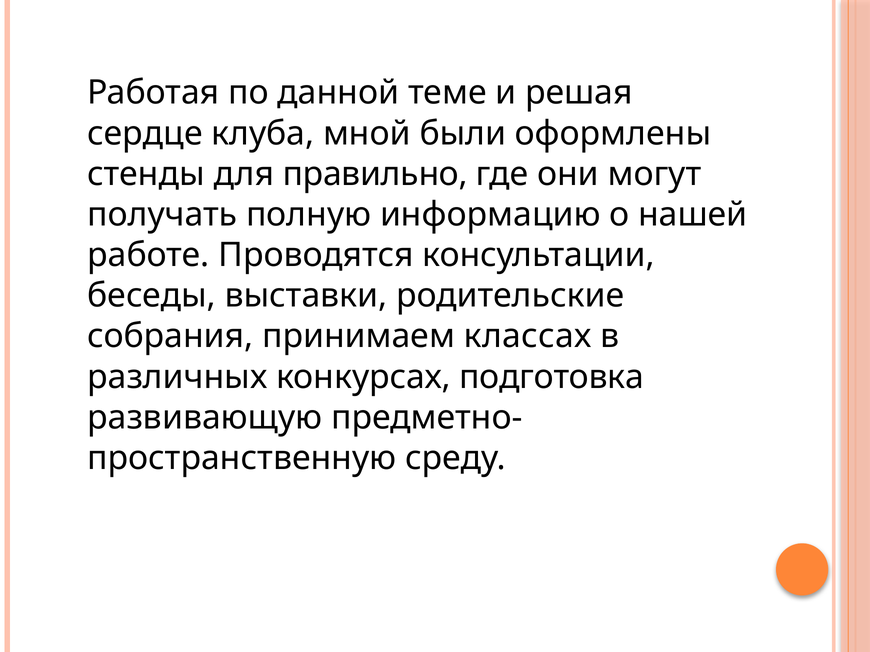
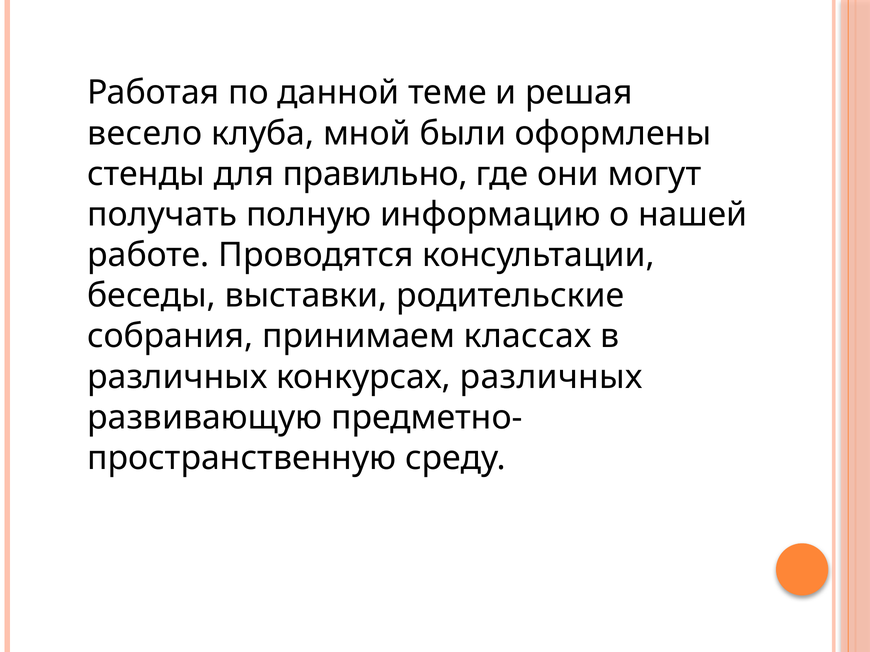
сердце: сердце -> весело
конкурсах подготовка: подготовка -> различных
